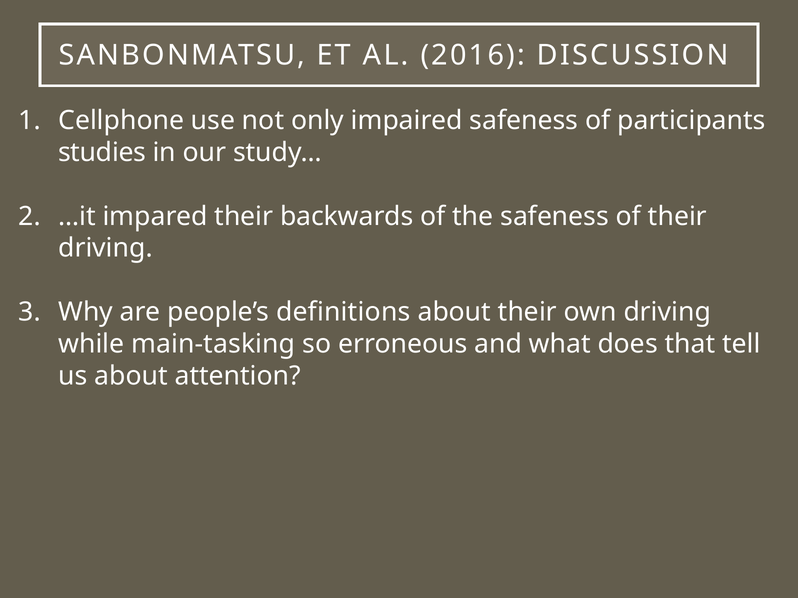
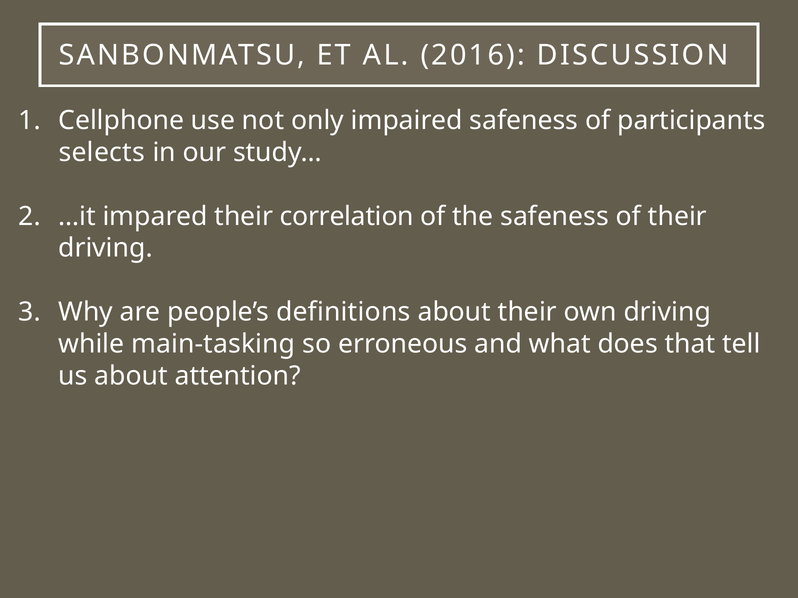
studies: studies -> selects
backwards: backwards -> correlation
